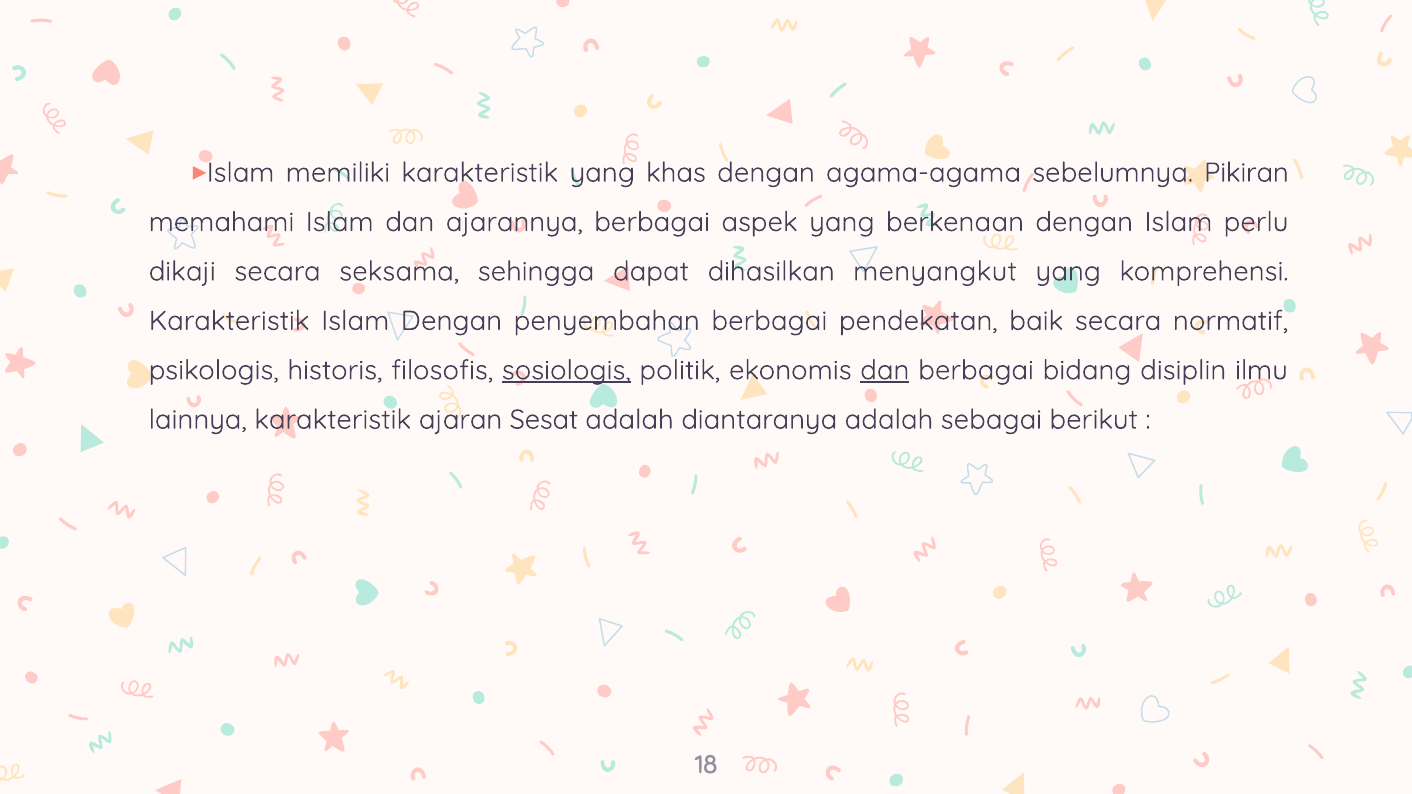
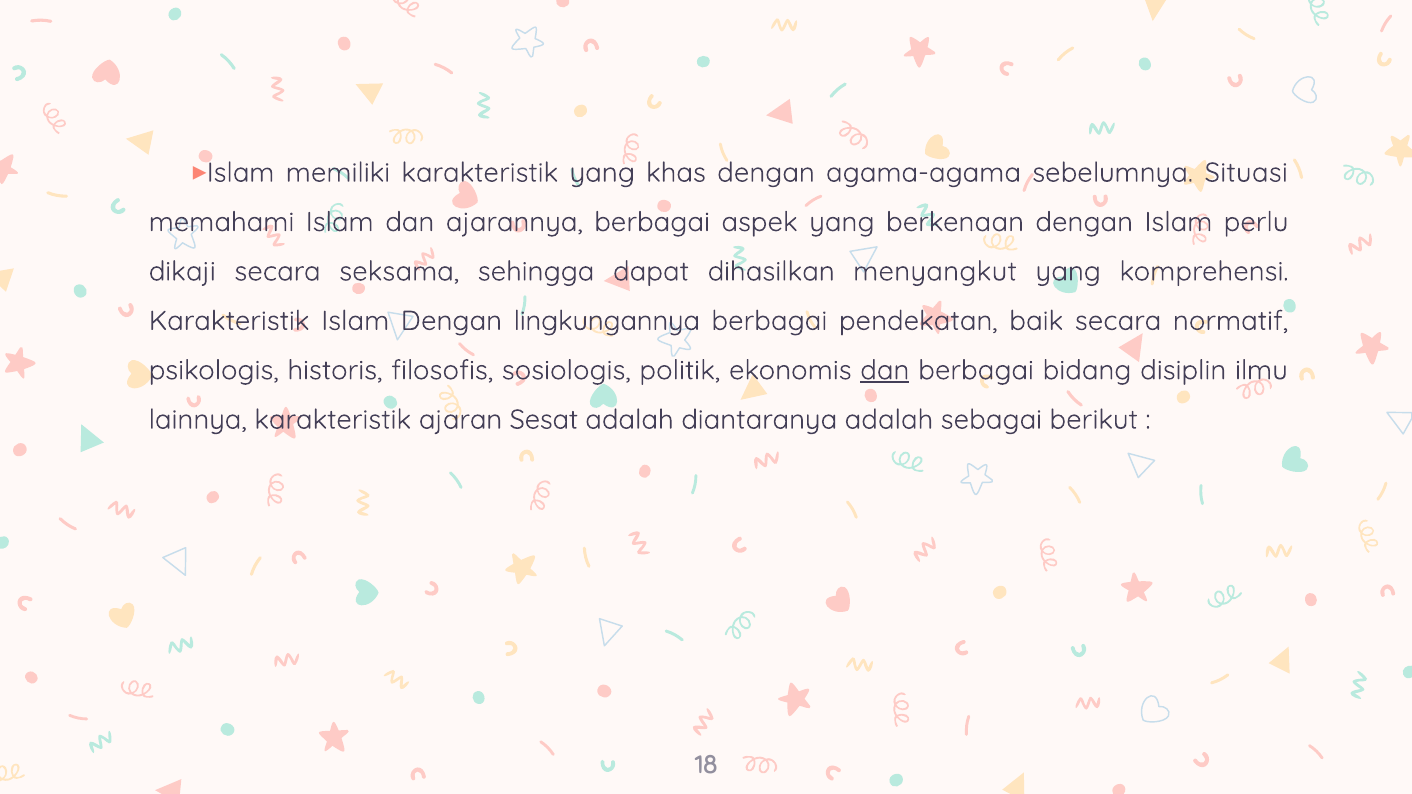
Pikiran: Pikiran -> Situasi
penyembahan: penyembahan -> lingkungannya
sosiologis underline: present -> none
